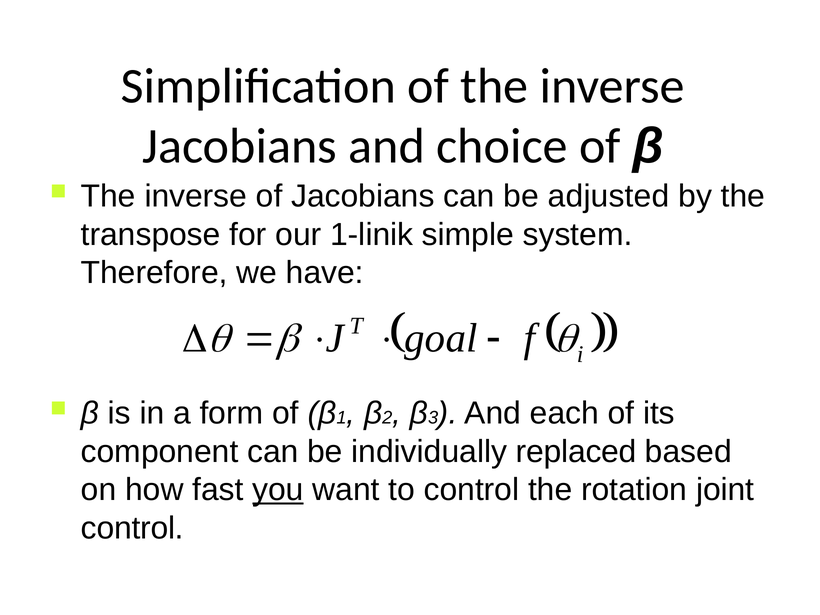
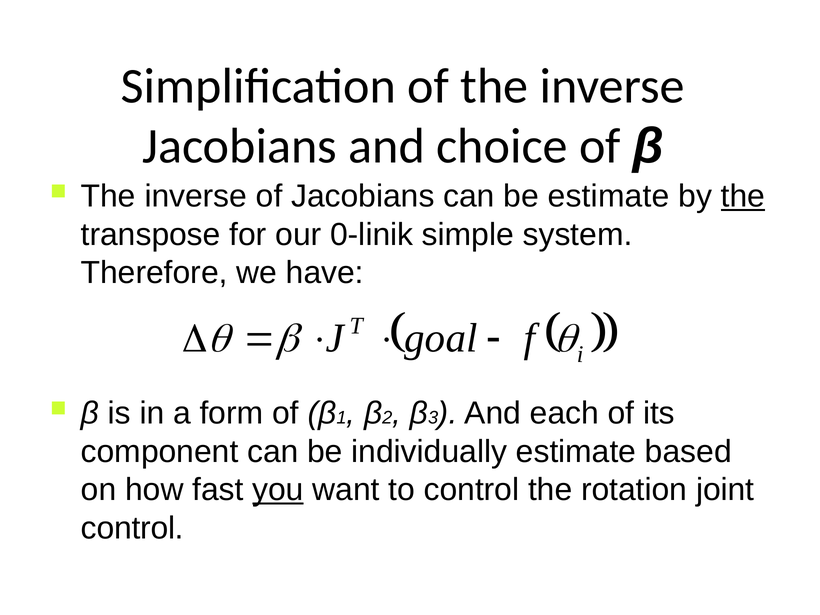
be adjusted: adjusted -> estimate
the at (743, 196) underline: none -> present
1-linik: 1-linik -> 0-linik
individually replaced: replaced -> estimate
